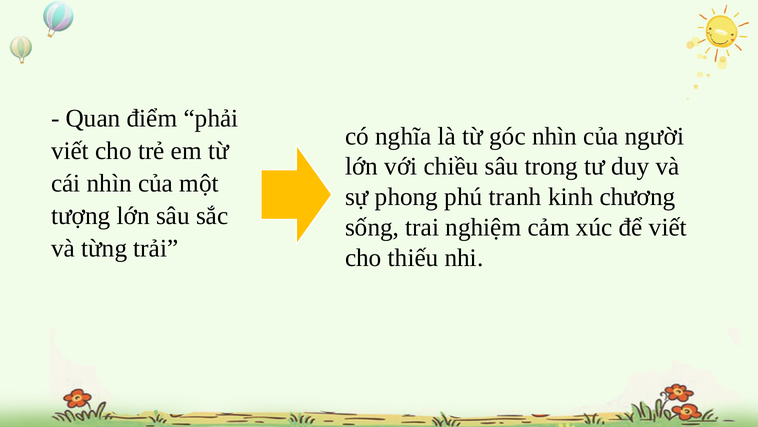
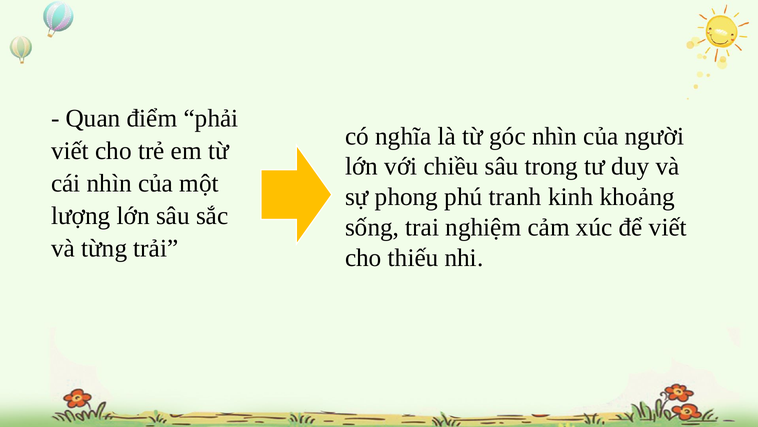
chương: chương -> khoảng
tượng: tượng -> lượng
